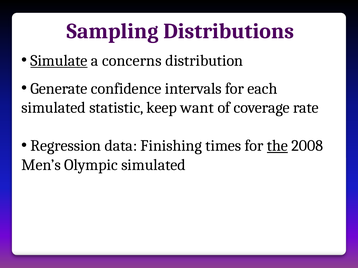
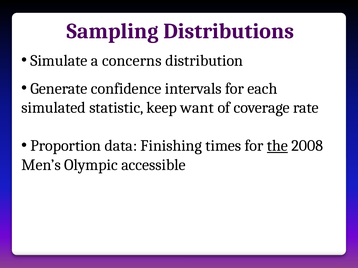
Simulate underline: present -> none
Regression: Regression -> Proportion
Olympic simulated: simulated -> accessible
